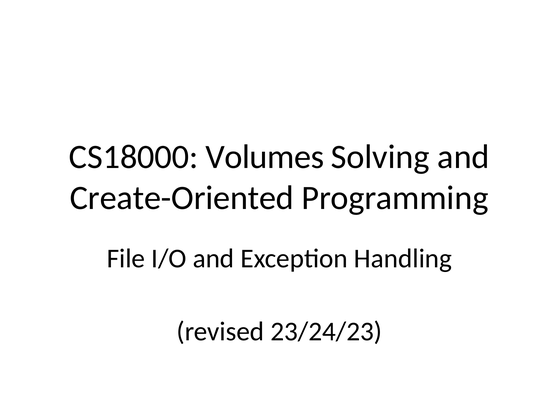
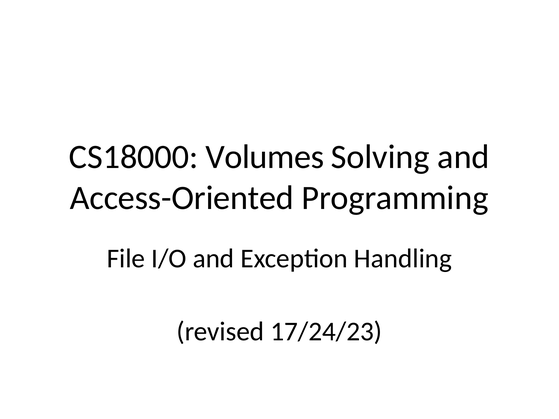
Create-Oriented: Create-Oriented -> Access-Oriented
23/24/23: 23/24/23 -> 17/24/23
